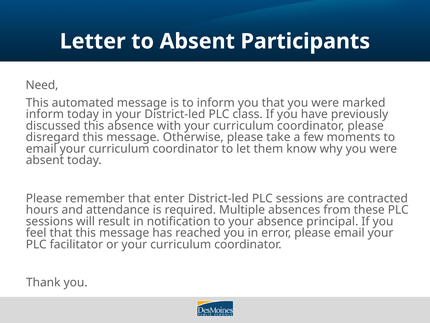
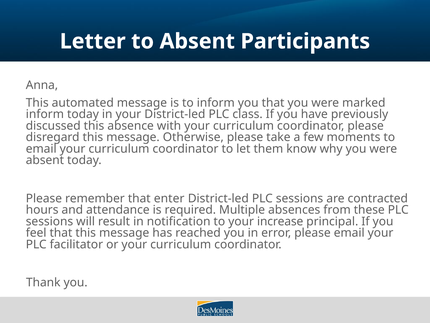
Need: Need -> Anna
your absence: absence -> increase
